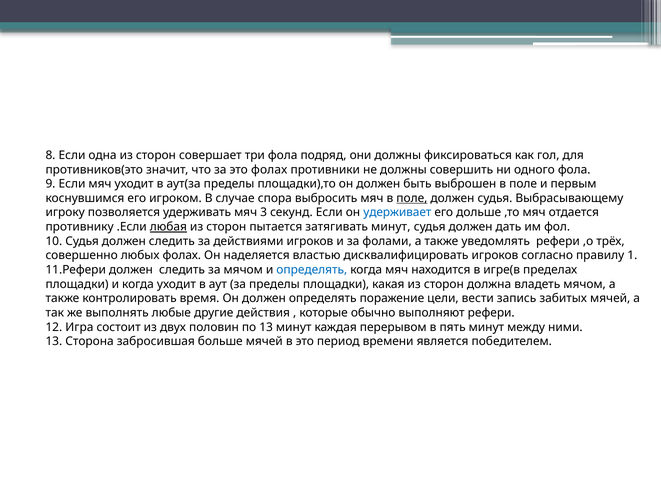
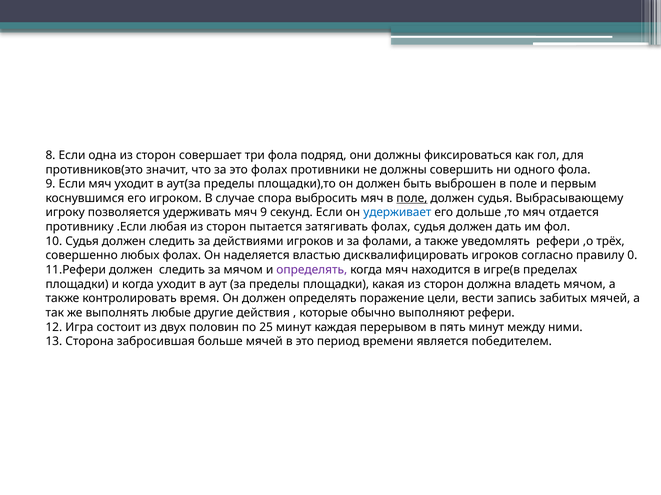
мяч 3: 3 -> 9
любая underline: present -> none
затягивать минут: минут -> фолах
1: 1 -> 0
определять at (312, 270) colour: blue -> purple
по 13: 13 -> 25
